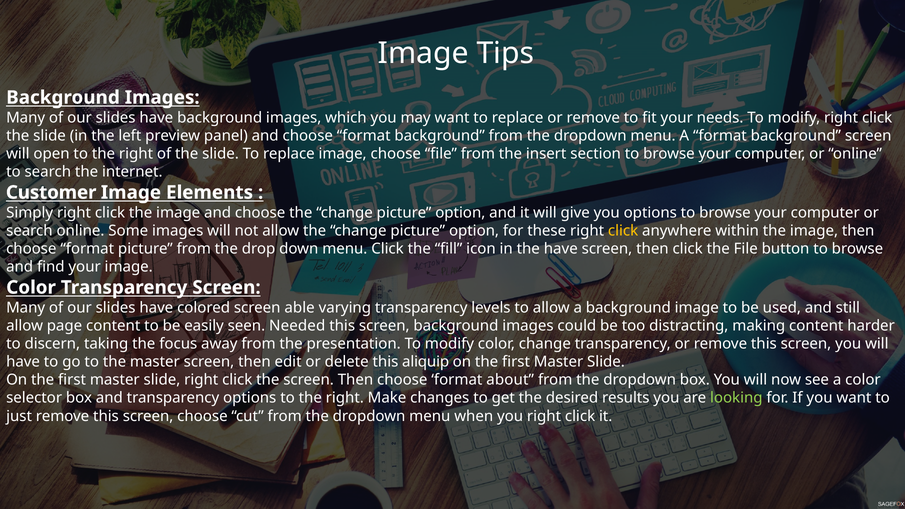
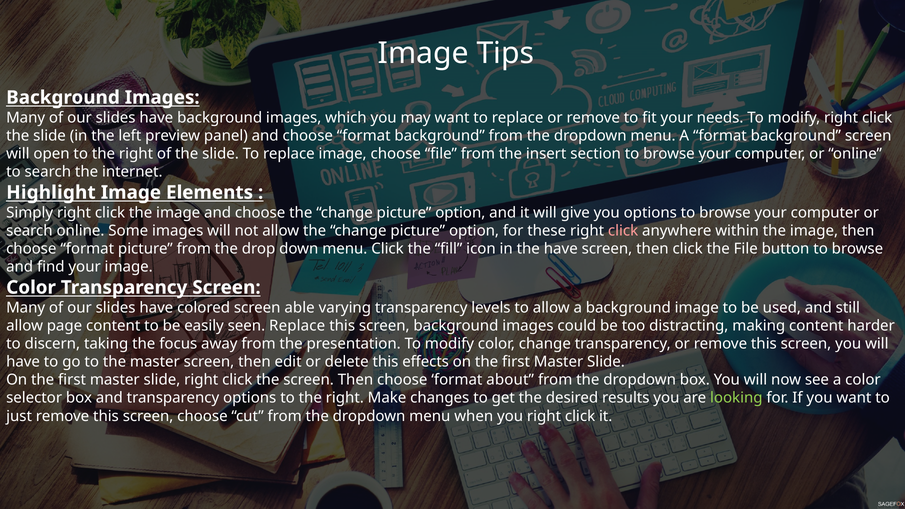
Customer: Customer -> Highlight
click at (623, 231) colour: yellow -> pink
seen Needed: Needed -> Replace
aliquip: aliquip -> effects
